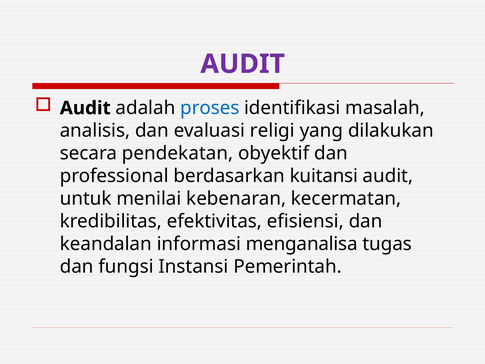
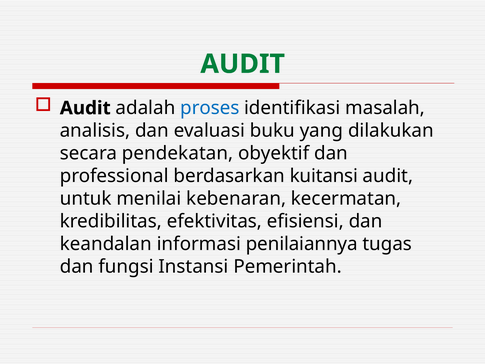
AUDIT at (243, 64) colour: purple -> green
religi: religi -> buku
menganalisa: menganalisa -> penilaiannya
